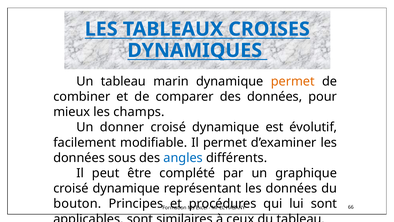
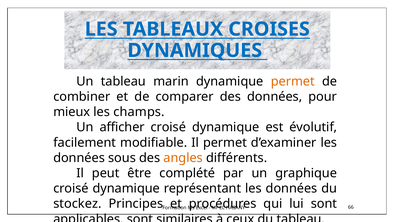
donner: donner -> afficher
angles colour: blue -> orange
bouton: bouton -> stockez
